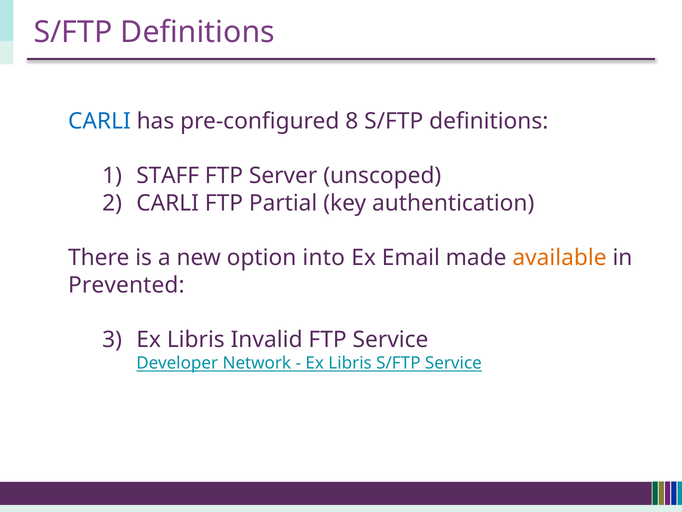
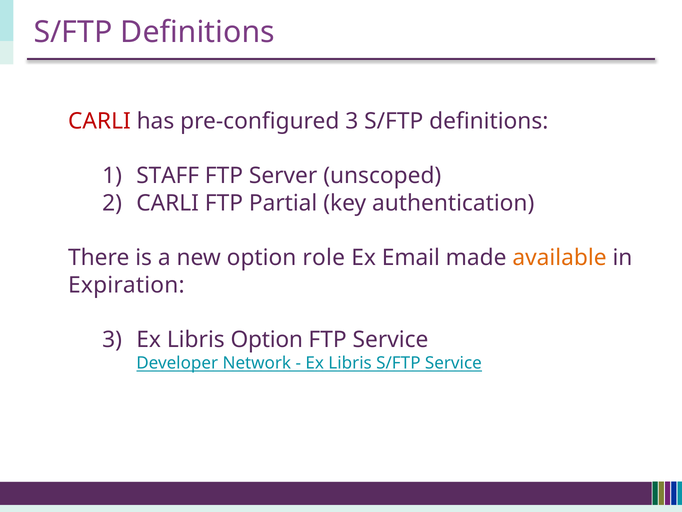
CARLI at (99, 121) colour: blue -> red
pre-configured 8: 8 -> 3
into: into -> role
Prevented: Prevented -> Expiration
Libris Invalid: Invalid -> Option
